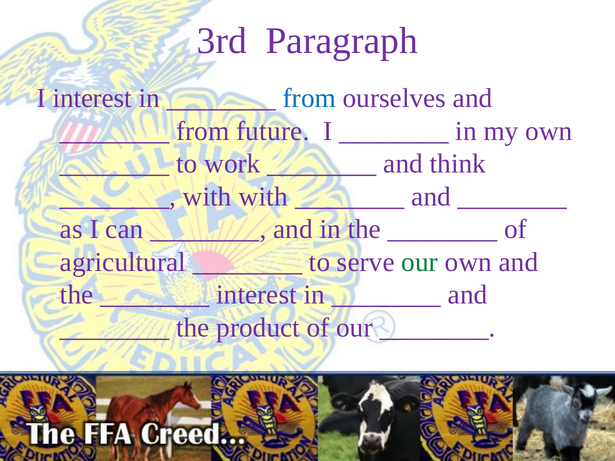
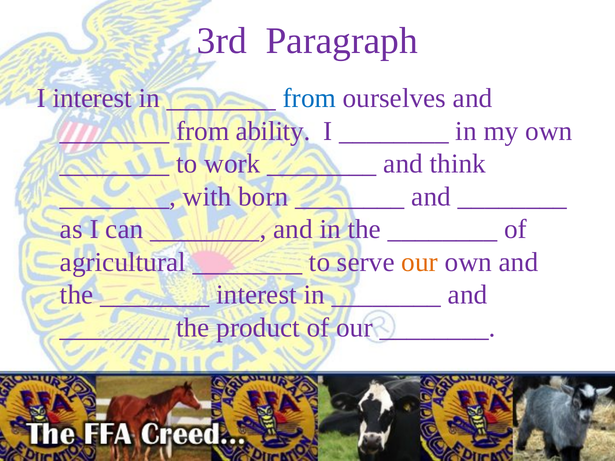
future: future -> ability
with with: with -> born
our at (420, 262) colour: green -> orange
